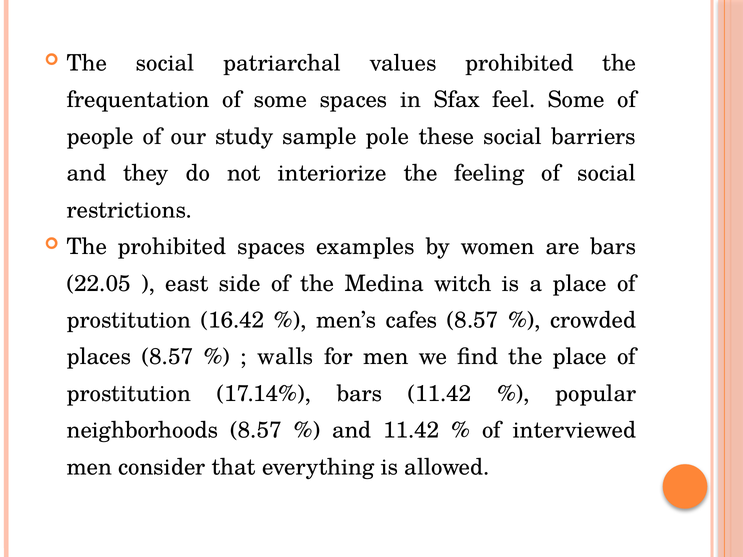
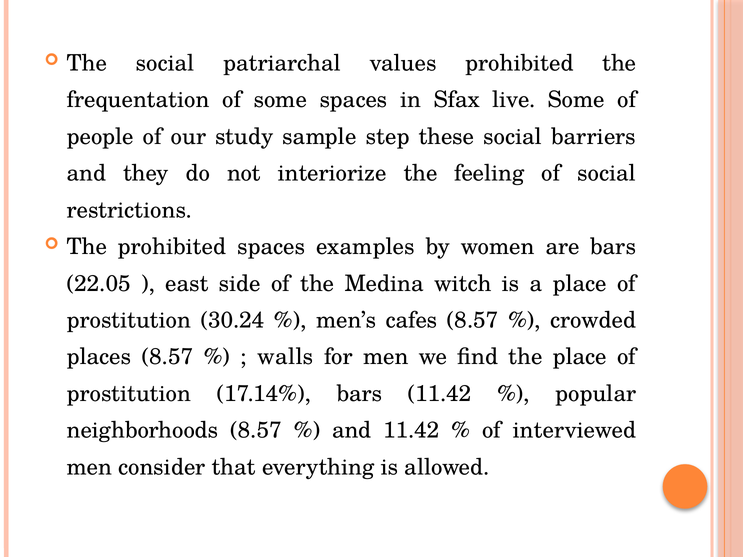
feel: feel -> live
pole: pole -> step
16.42: 16.42 -> 30.24
